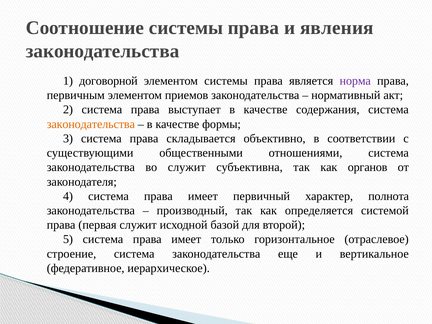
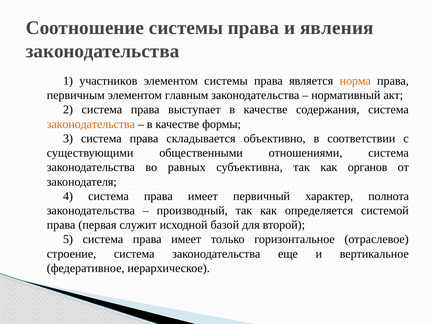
договорной: договорной -> участников
норма colour: purple -> orange
приемов: приемов -> главным
во служит: служит -> равных
